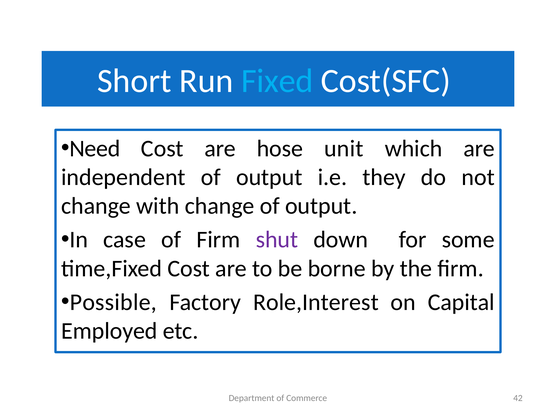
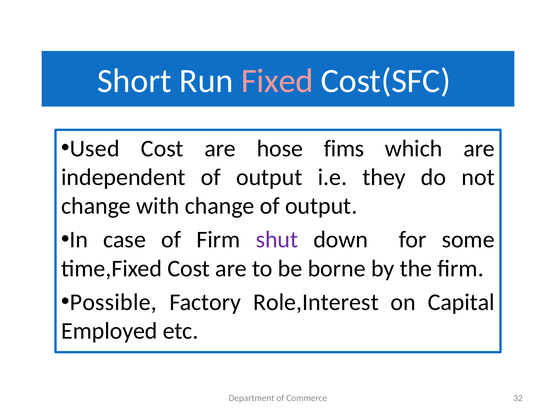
Fixed colour: light blue -> pink
Need: Need -> Used
unit: unit -> fims
42: 42 -> 32
